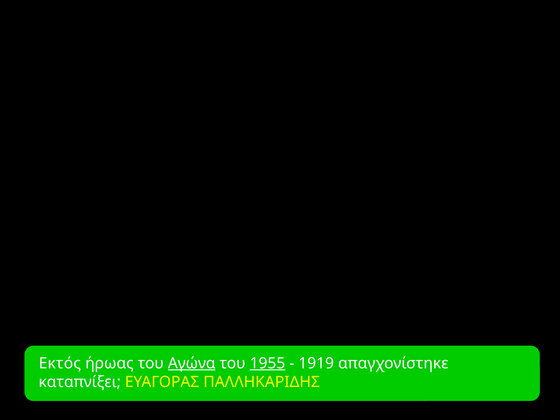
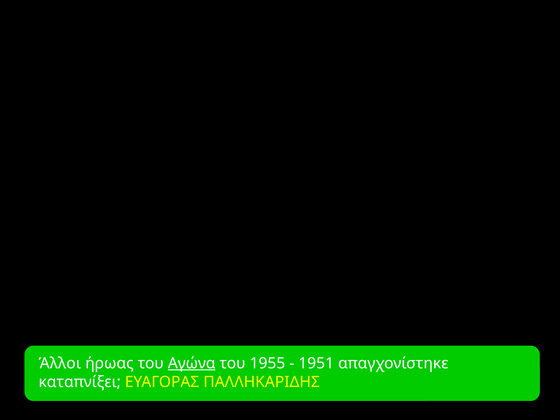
Εκτός: Εκτός -> Άλλοι
1955 underline: present -> none
1919: 1919 -> 1951
